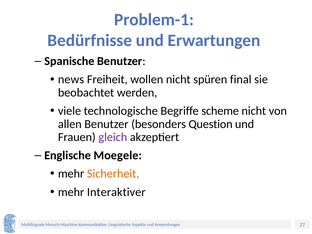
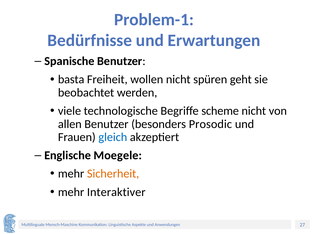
news: news -> basta
final: final -> geht
Question: Question -> Prosodic
gleich colour: purple -> blue
